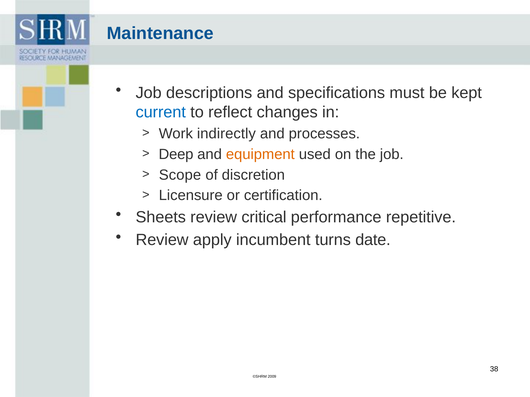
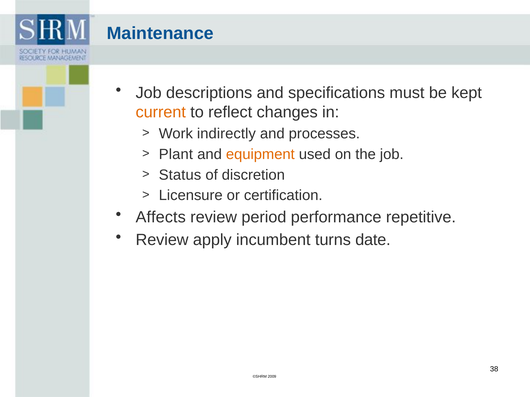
current colour: blue -> orange
Deep: Deep -> Plant
Scope: Scope -> Status
Sheets: Sheets -> Affects
critical: critical -> period
